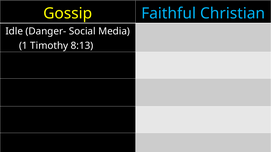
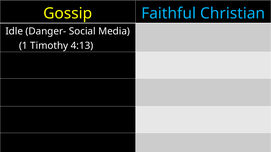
8:13: 8:13 -> 4:13
